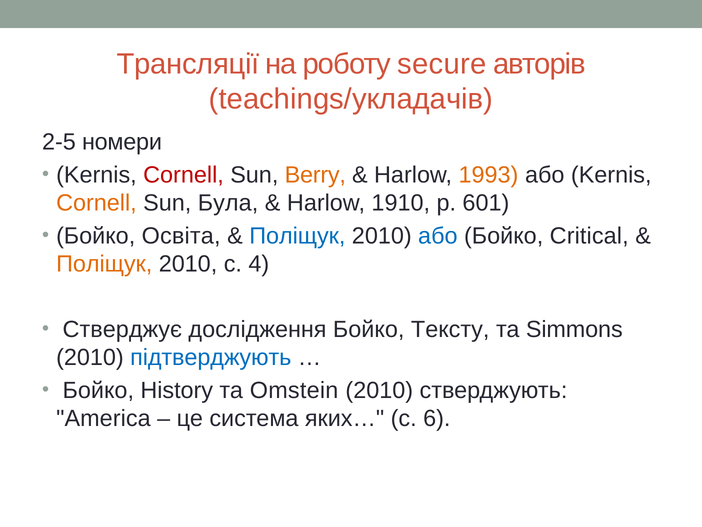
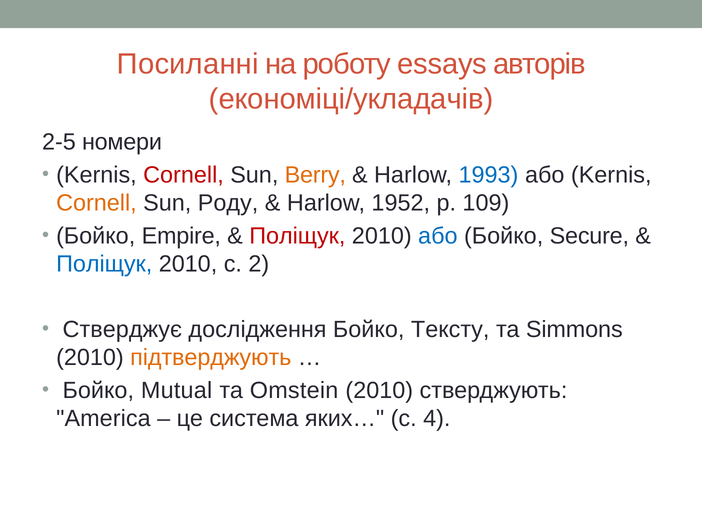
Трансляції: Трансляції -> Посиланні
secure: secure -> essays
teachings/укладачів: teachings/укладачів -> економіці/укладачів
1993 colour: orange -> blue
Була: Була -> Роду
1910: 1910 -> 1952
601: 601 -> 109
Освіта: Освіта -> Empire
Поліщук at (297, 236) colour: blue -> red
Critical: Critical -> Secure
Поліщук at (104, 264) colour: orange -> blue
4: 4 -> 2
підтверджують colour: blue -> orange
History: History -> Mutual
6: 6 -> 4
